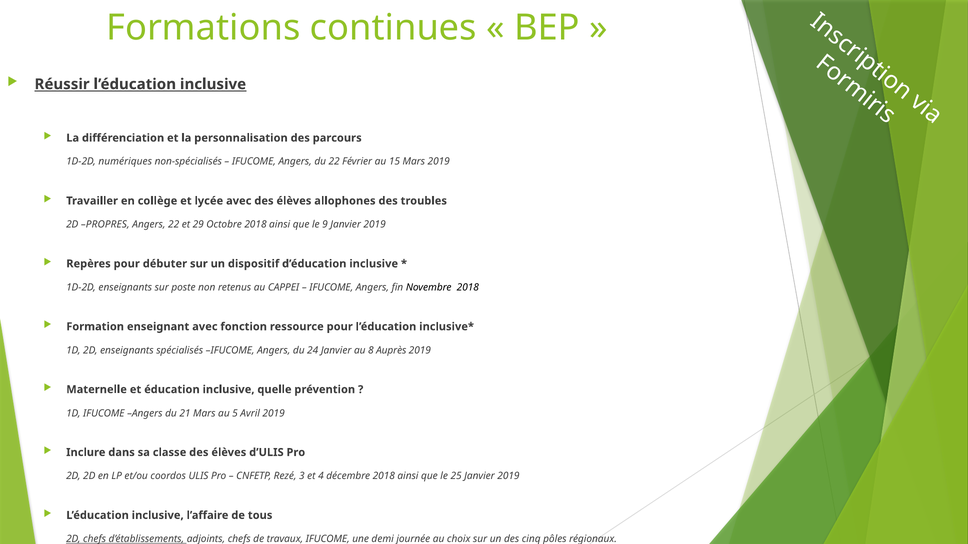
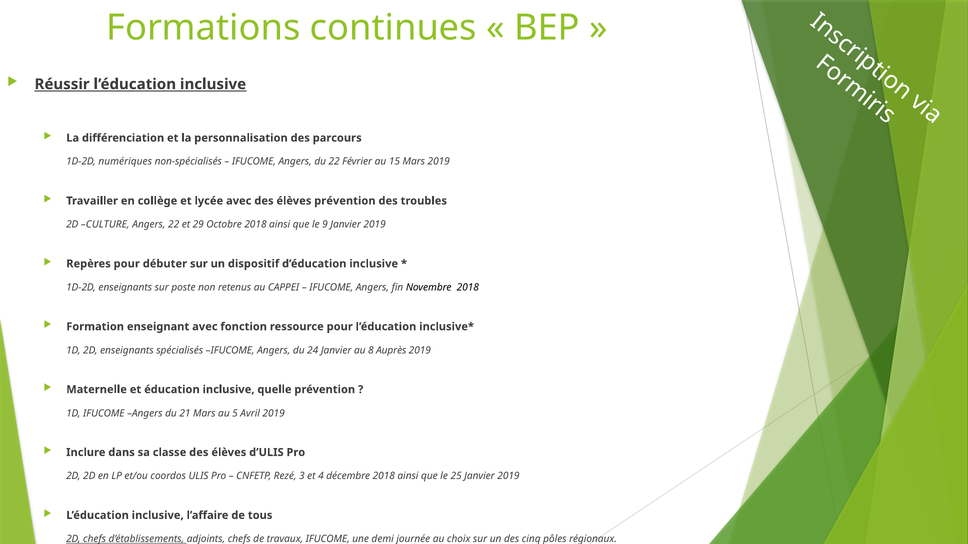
élèves allophones: allophones -> prévention
PROPRES: PROPRES -> CULTURE
